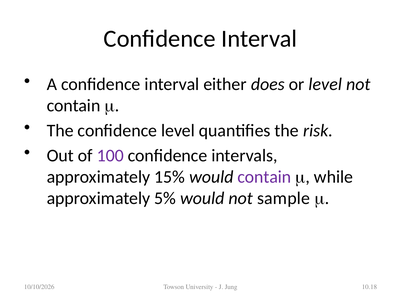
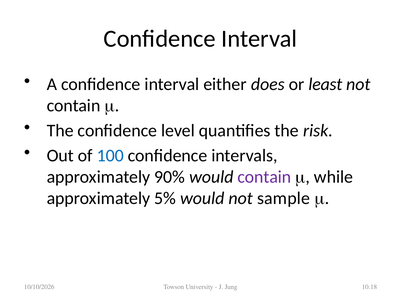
or level: level -> least
100 colour: purple -> blue
15%: 15% -> 90%
